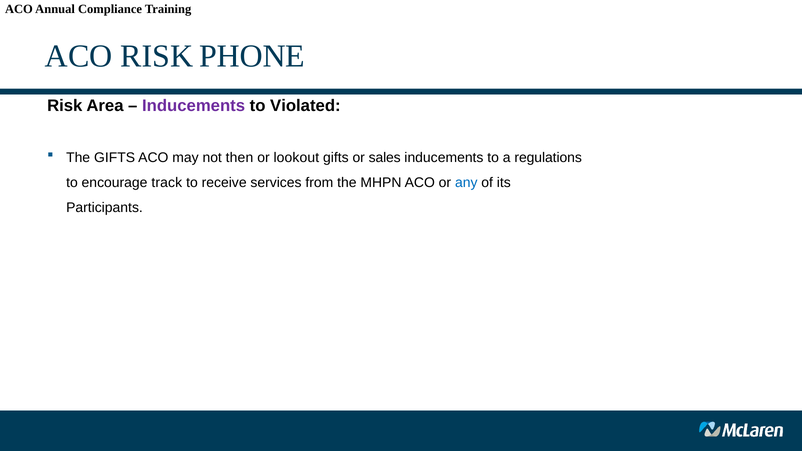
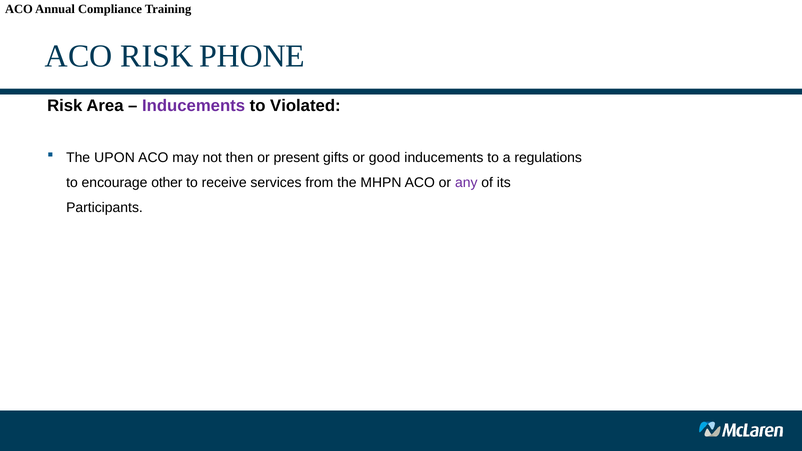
The GIFTS: GIFTS -> UPON
lookout: lookout -> present
sales: sales -> good
track: track -> other
any colour: blue -> purple
